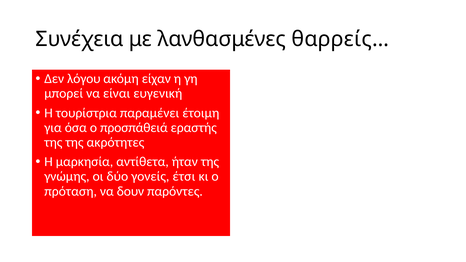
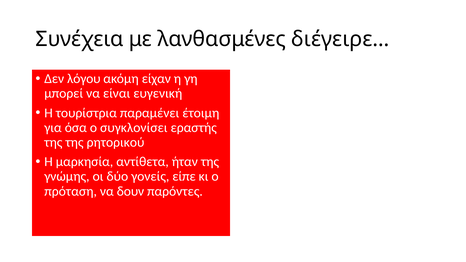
θαρρείς…: θαρρείς… -> διέγειρε…
προσπάθειά: προσπάθειά -> συγκλονίσει
ακρότητες: ακρότητες -> ρητορικού
έτσι: έτσι -> είπε
